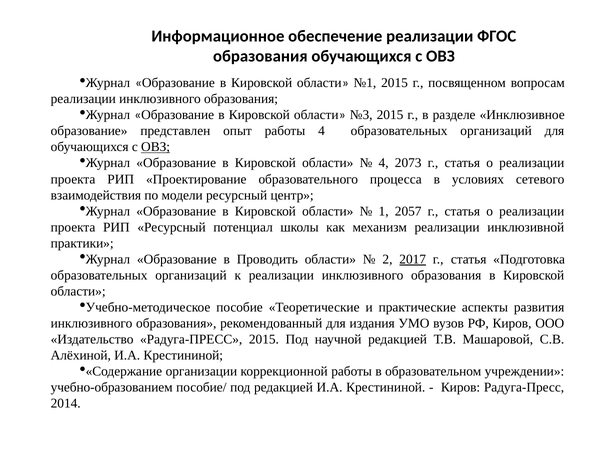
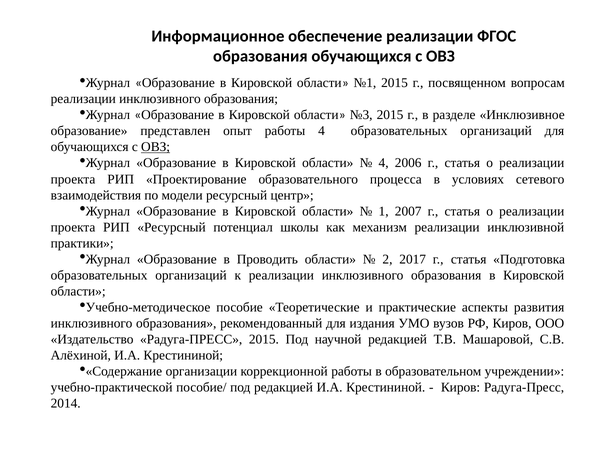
2073: 2073 -> 2006
2057: 2057 -> 2007
2017 underline: present -> none
учебно-образованием: учебно-образованием -> учебно-практической
